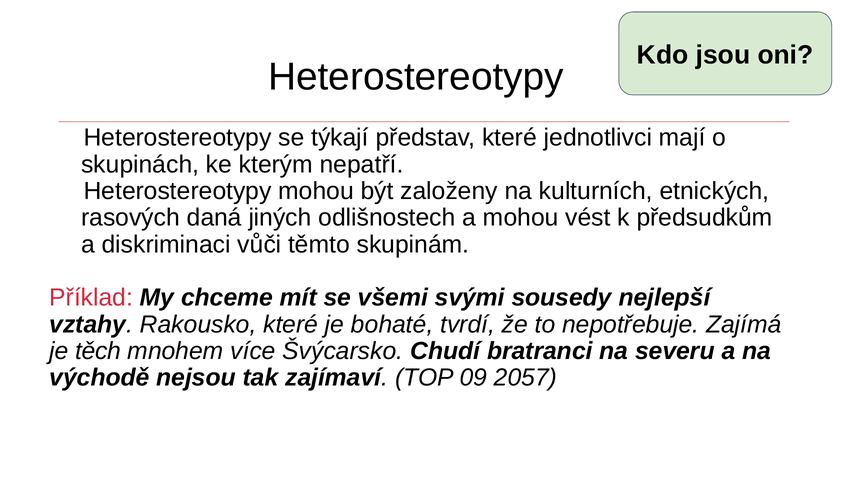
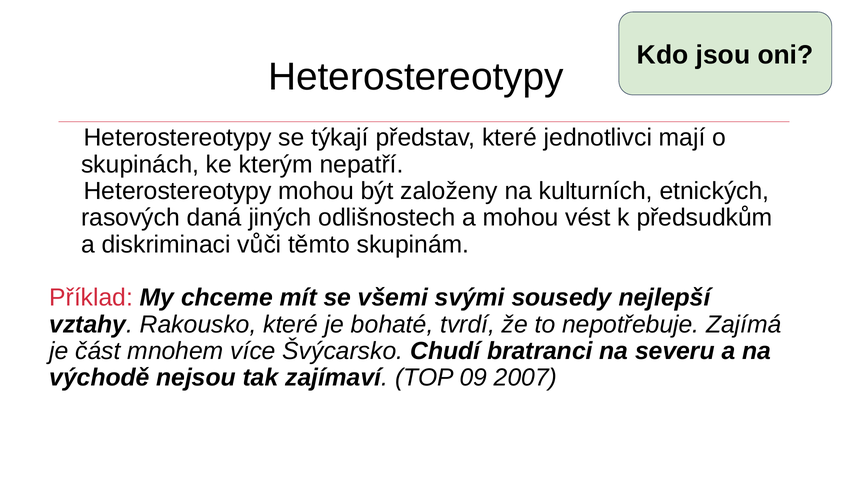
těch: těch -> část
2057: 2057 -> 2007
